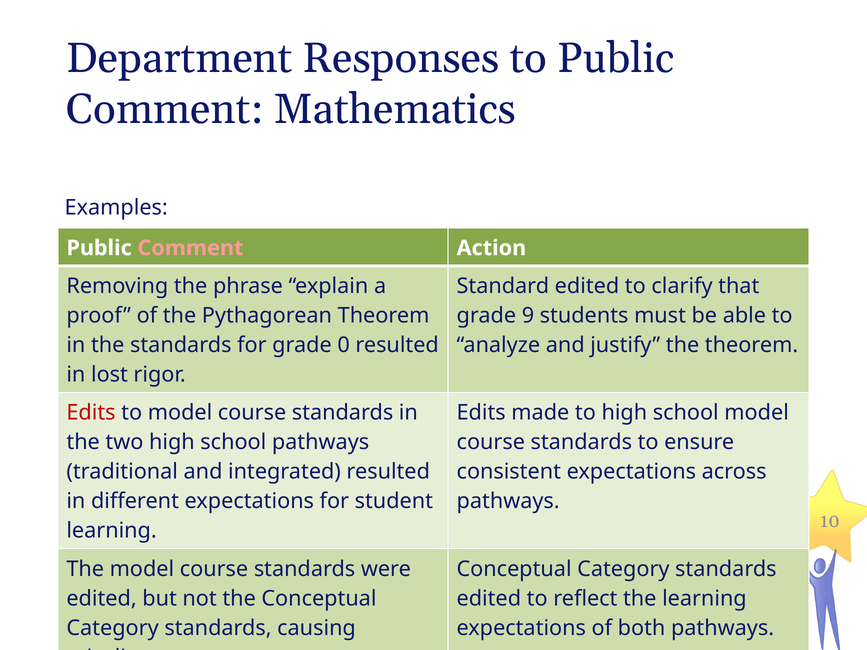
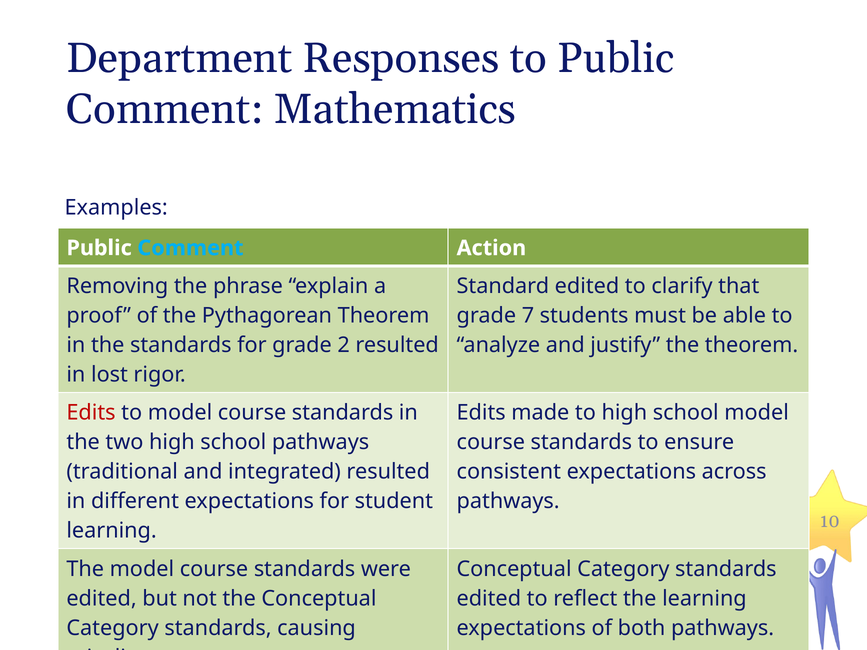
Comment at (190, 248) colour: pink -> light blue
9: 9 -> 7
0: 0 -> 2
